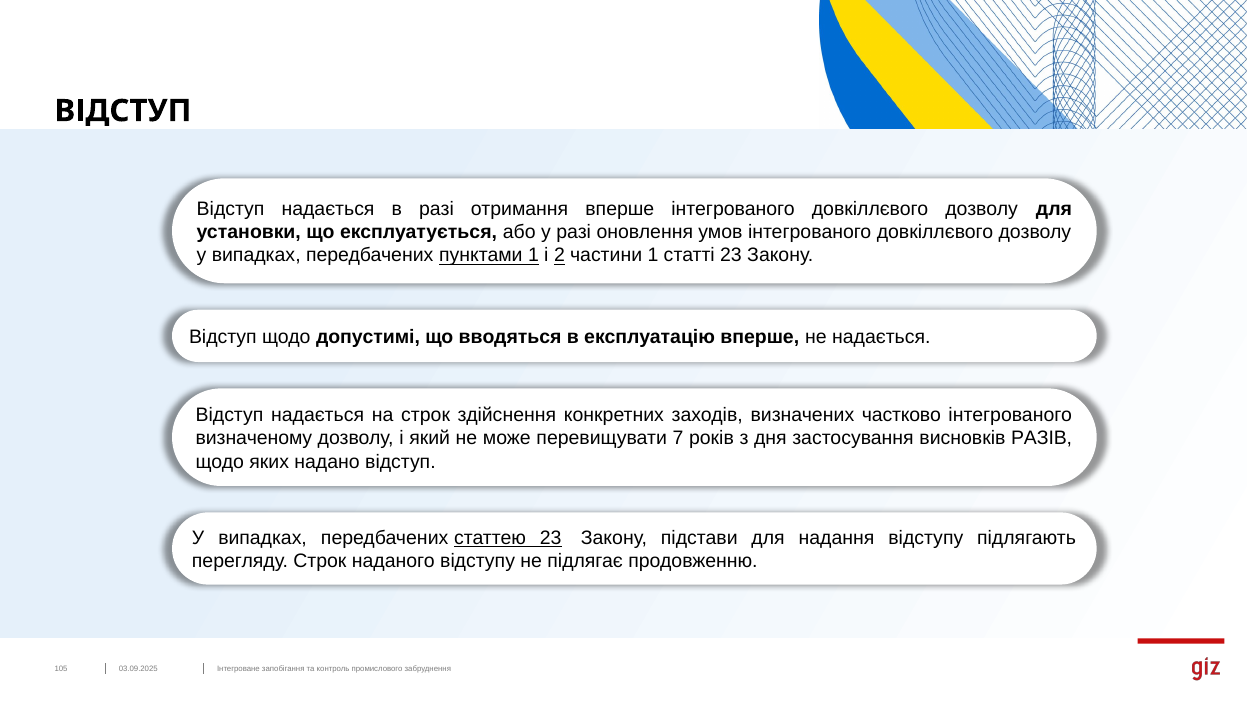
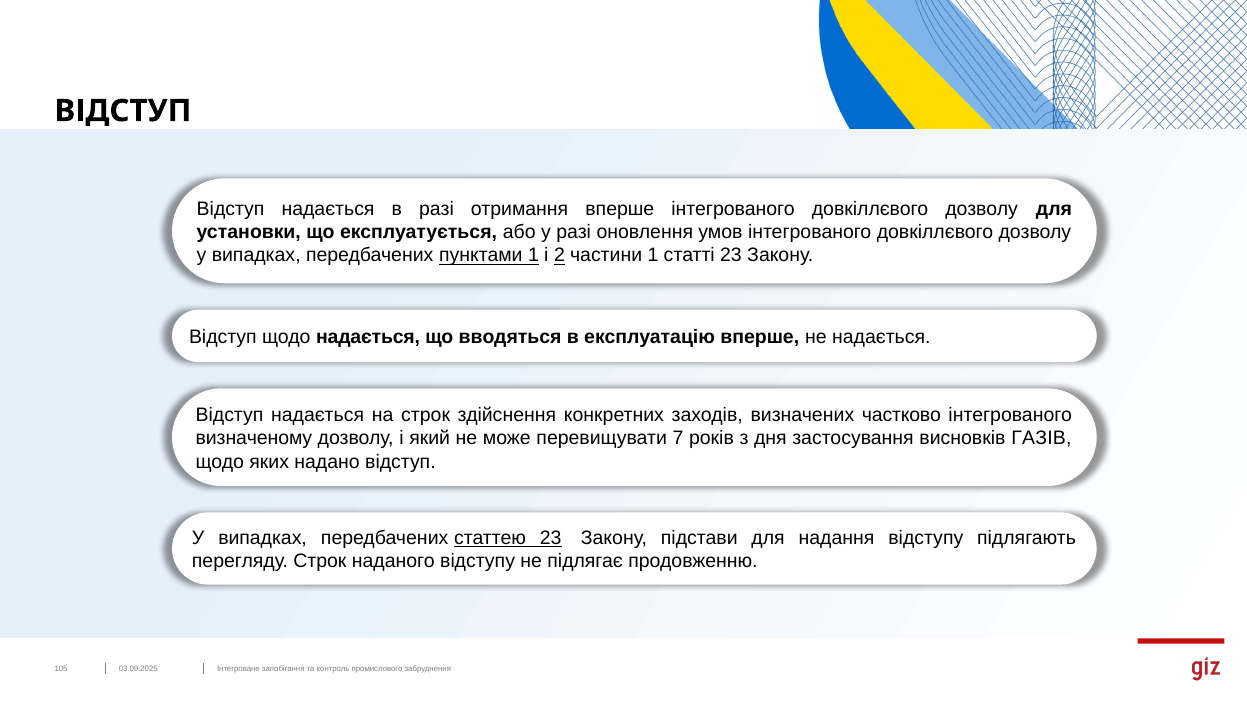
щодо допустимі: допустимі -> надається
РАЗІВ: РАЗІВ -> ГАЗІВ
